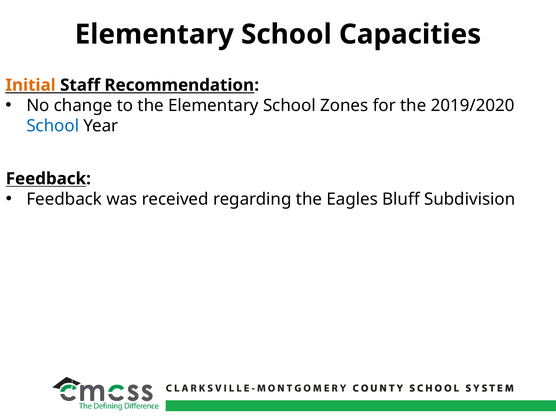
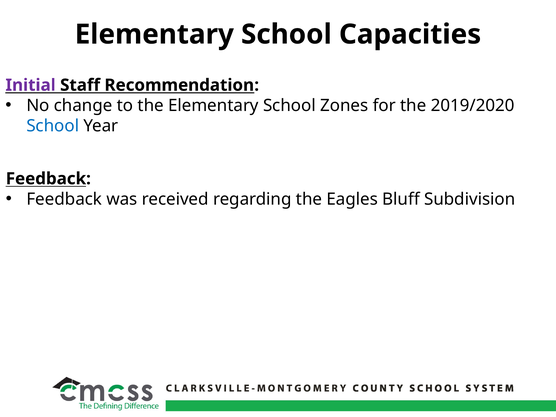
Initial colour: orange -> purple
